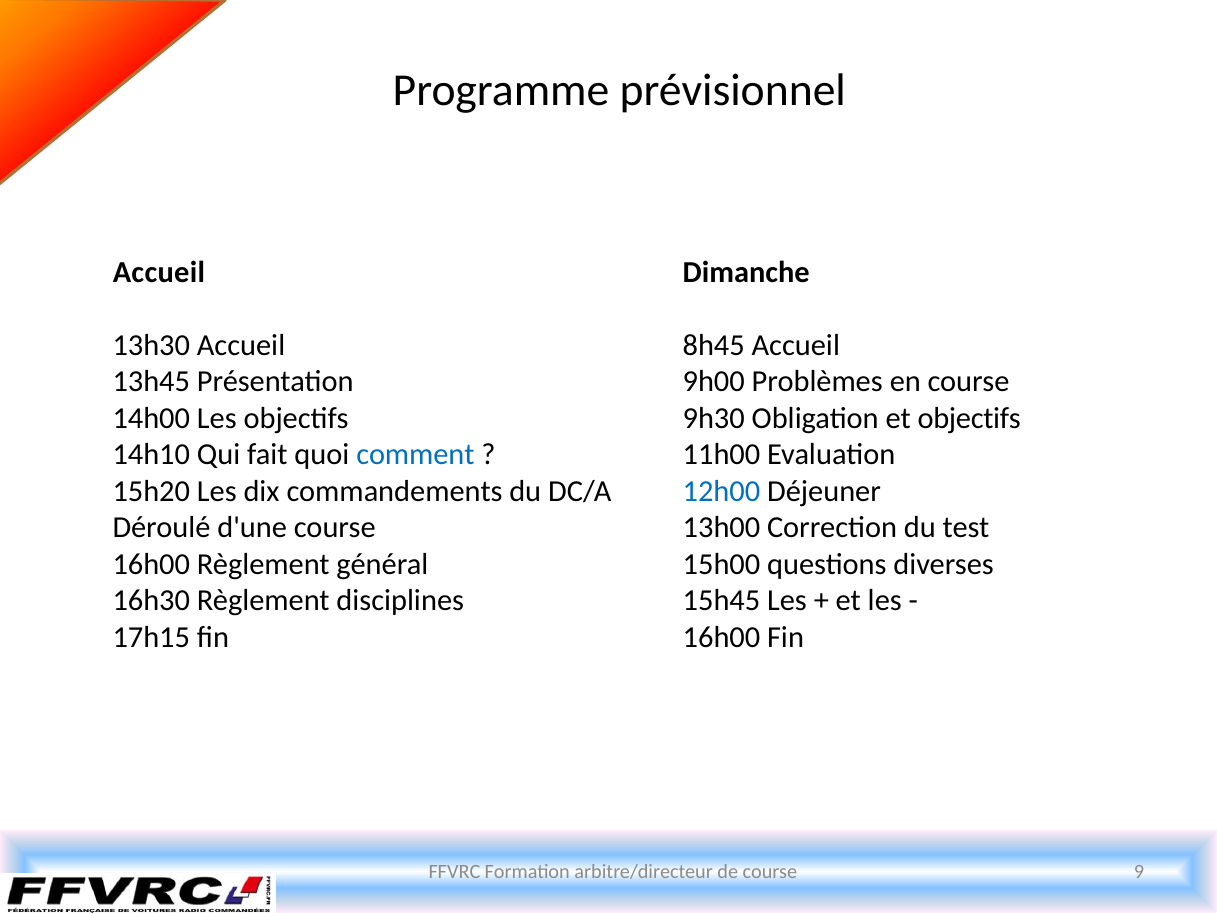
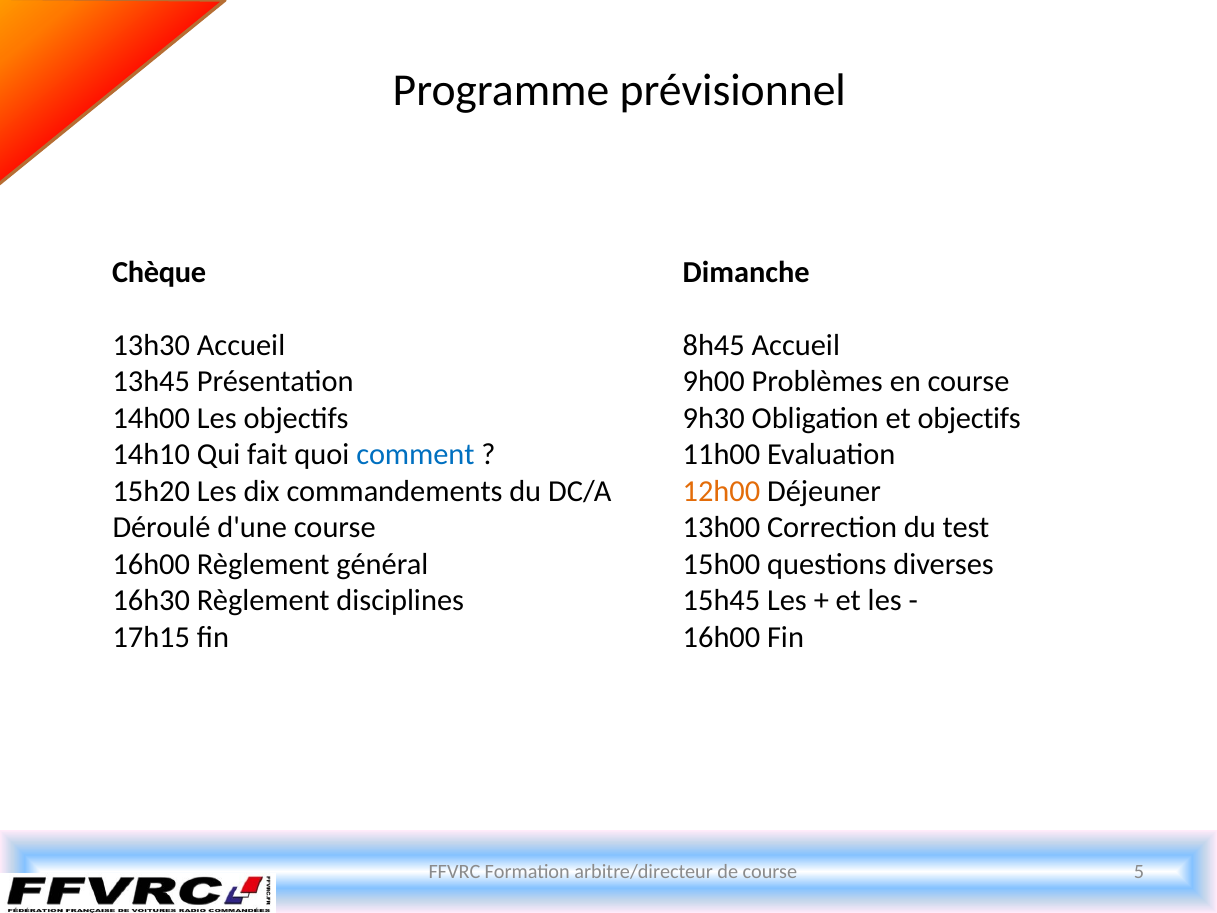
Accueil at (159, 272): Accueil -> Chèque
12h00 colour: blue -> orange
9: 9 -> 5
